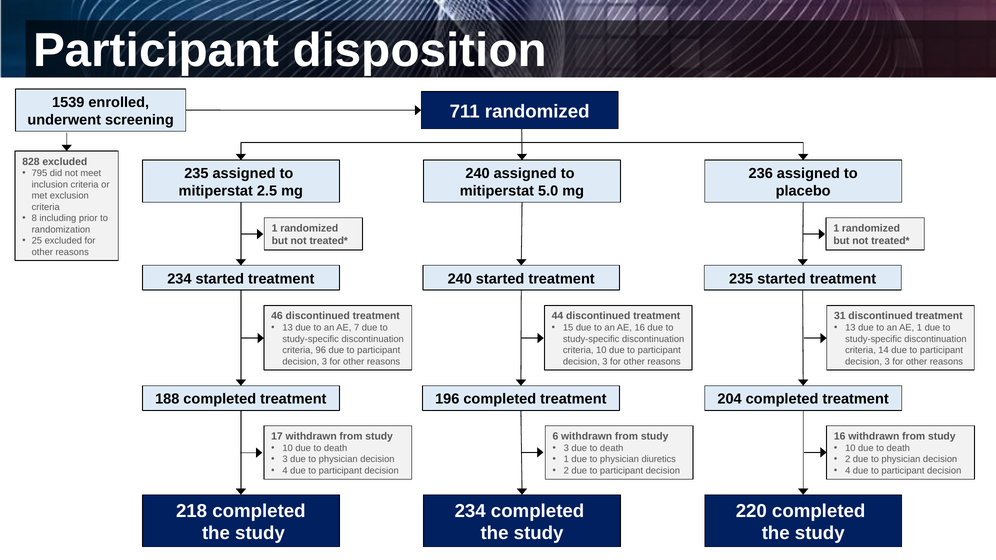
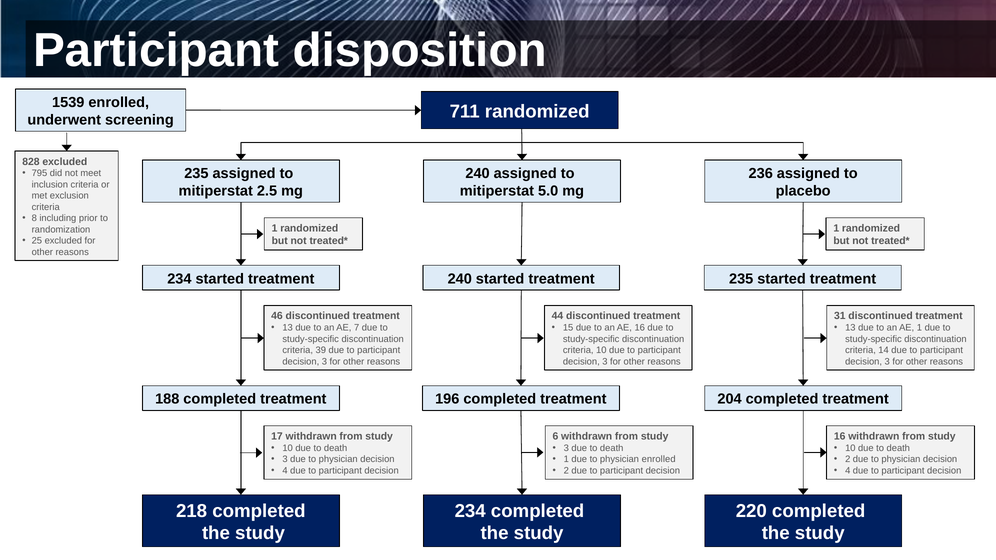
96: 96 -> 39
physician diuretics: diuretics -> enrolled
